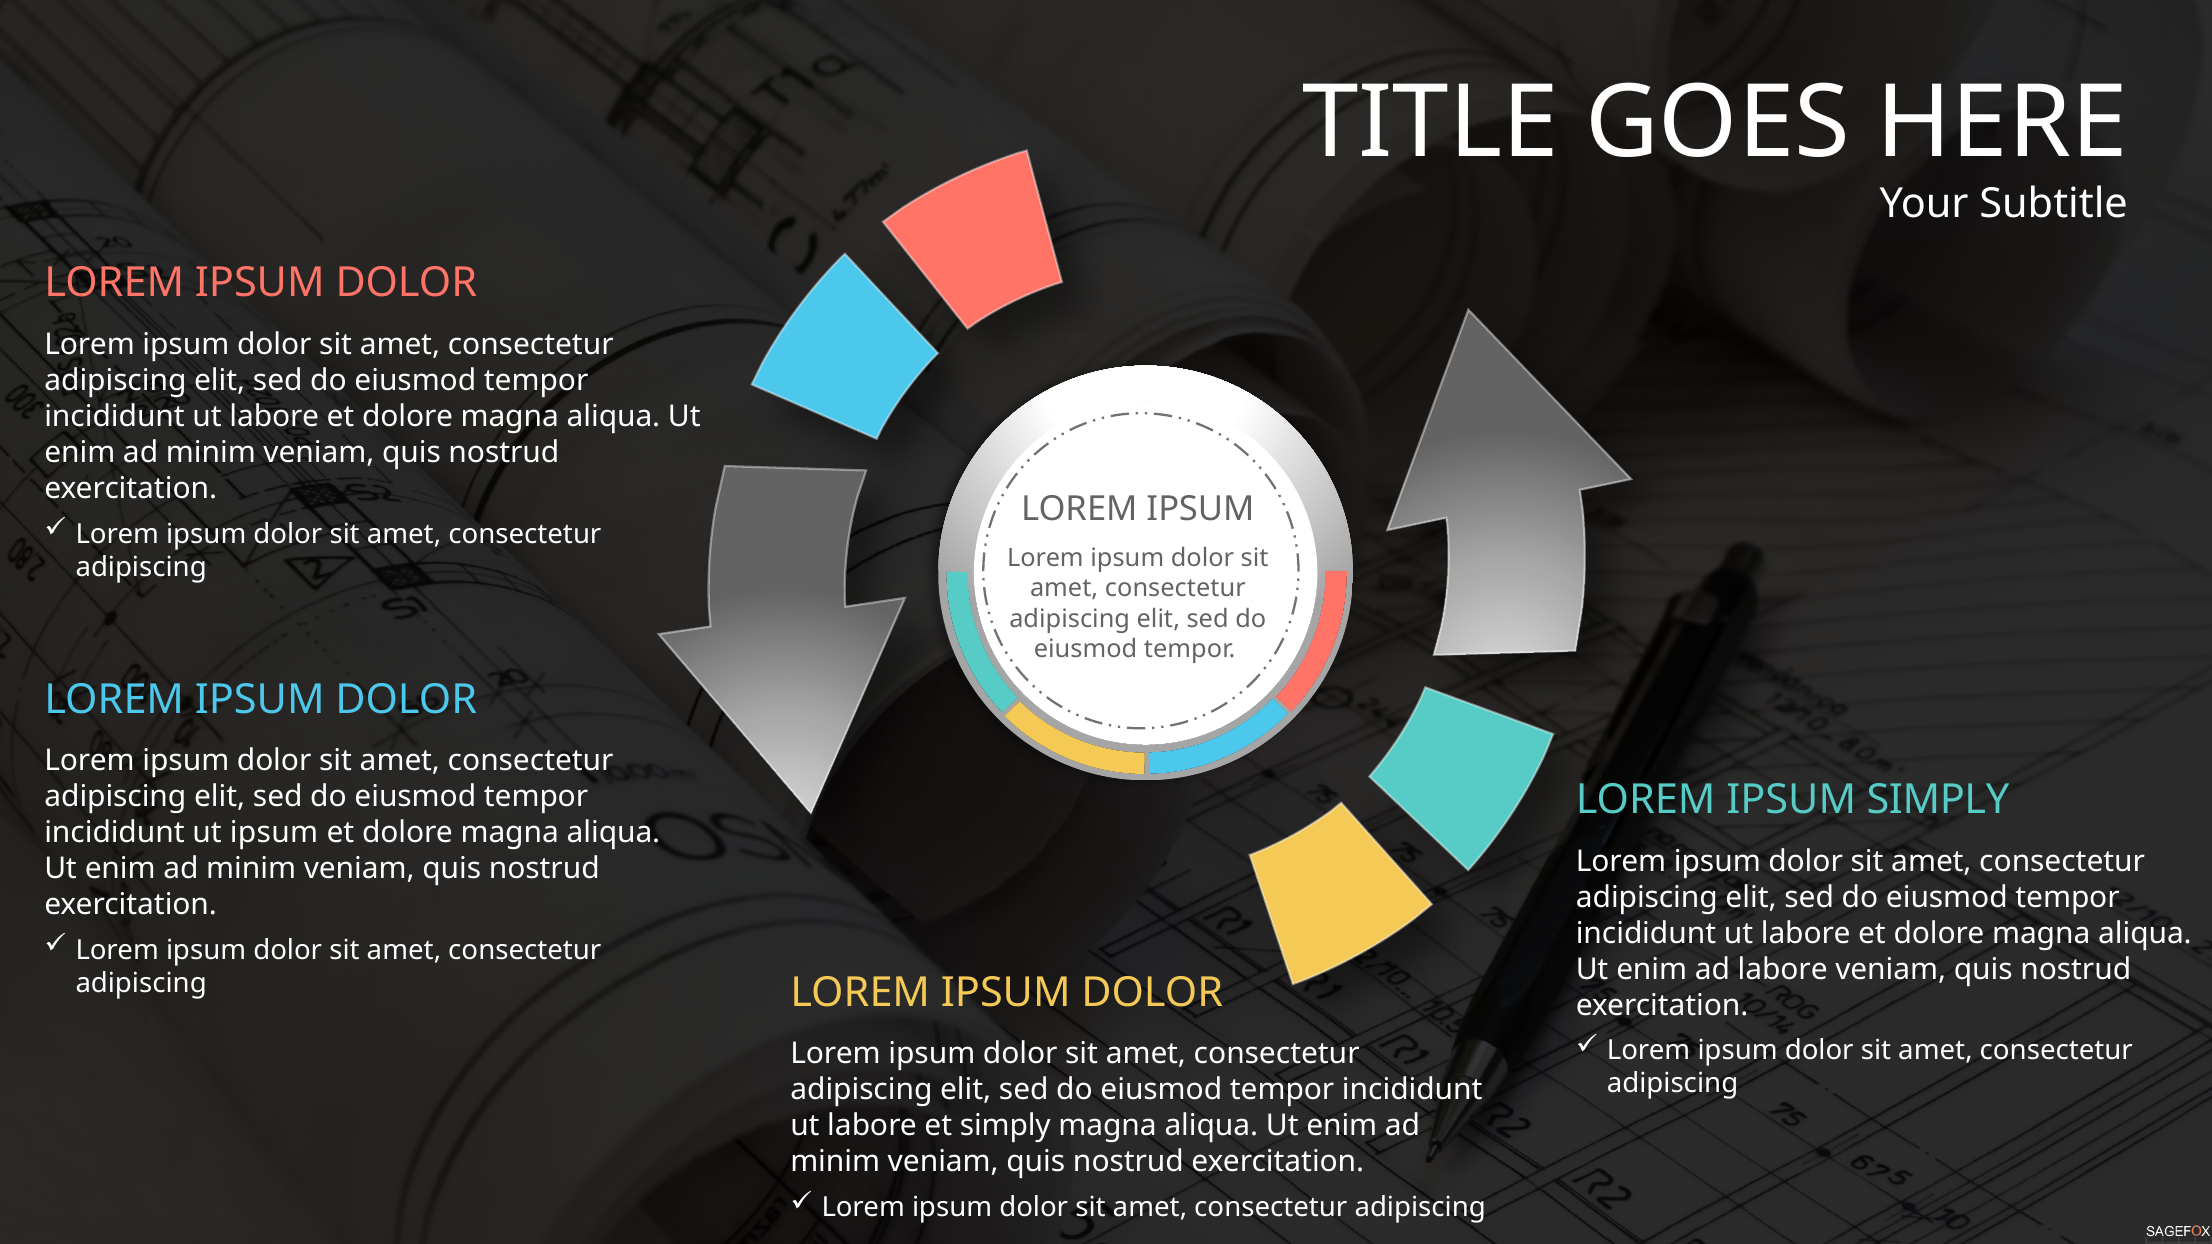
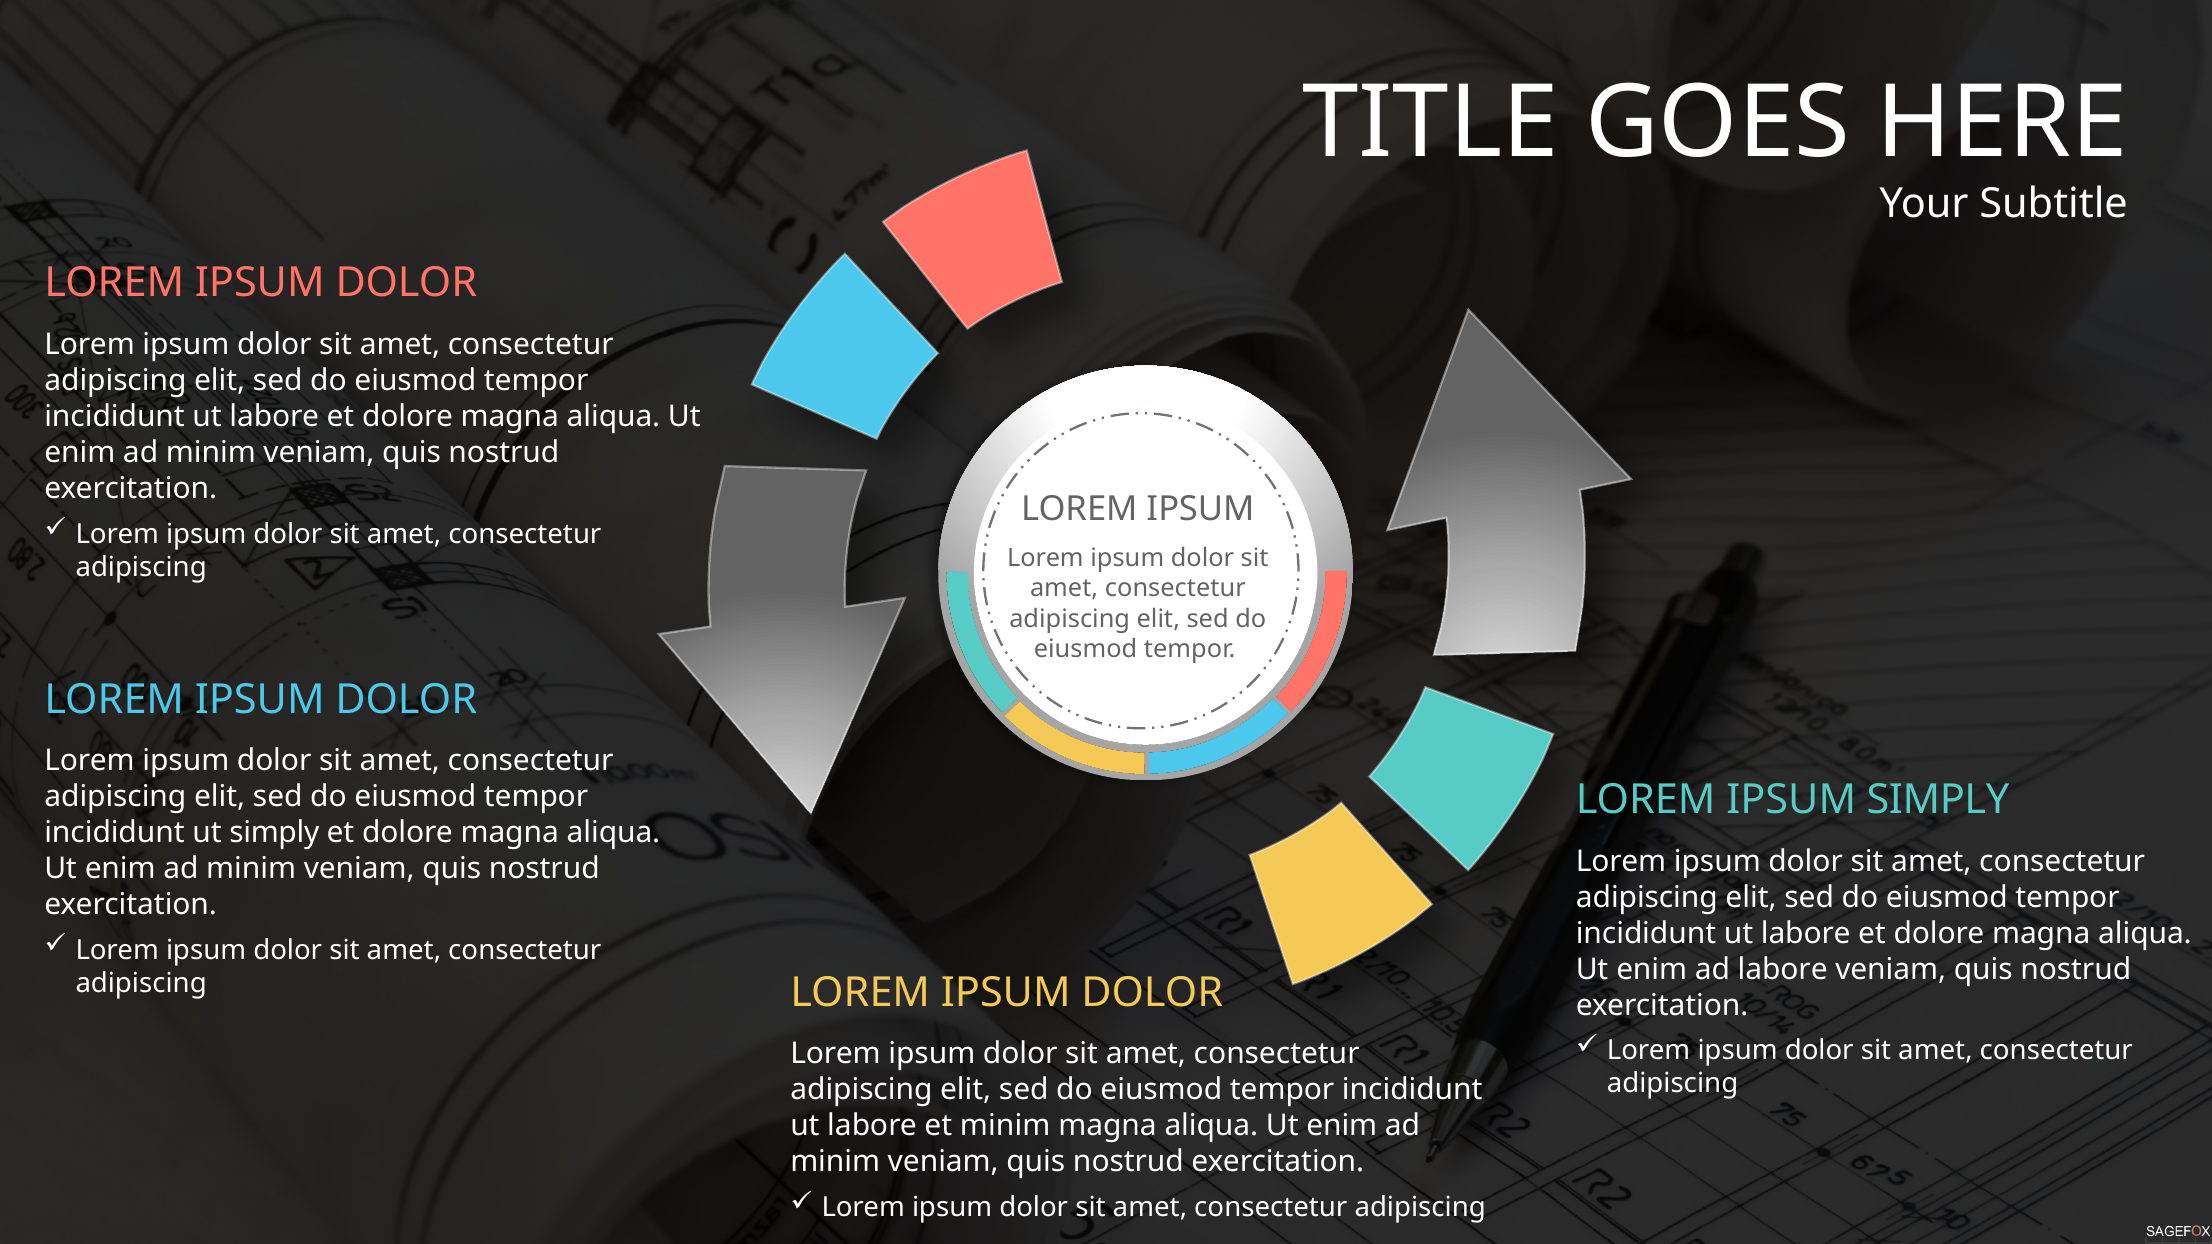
ut ipsum: ipsum -> simply
et simply: simply -> minim
